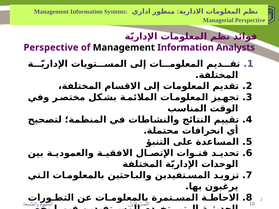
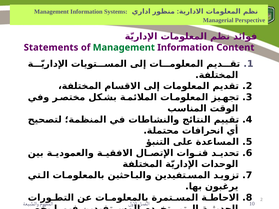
Perspective at (51, 48): Perspective -> Statements
Management at (124, 48) colour: black -> green
Analysts: Analysts -> Content
